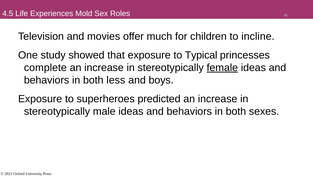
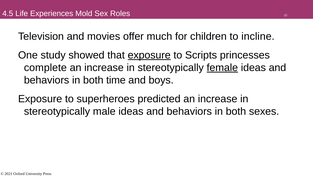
exposure at (149, 55) underline: none -> present
Typical: Typical -> Scripts
less: less -> time
